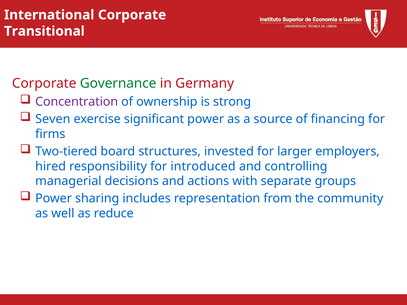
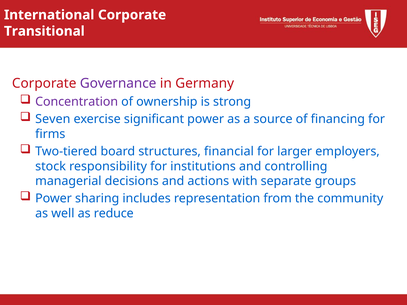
Governance colour: green -> purple
invested: invested -> financial
hired: hired -> stock
introduced: introduced -> institutions
